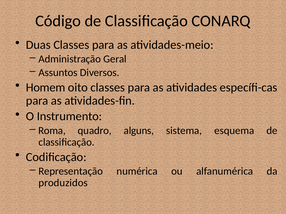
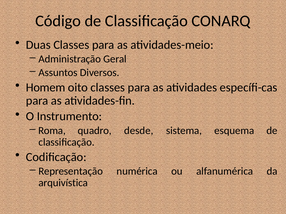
alguns: alguns -> desde
produzidos: produzidos -> arquivística
